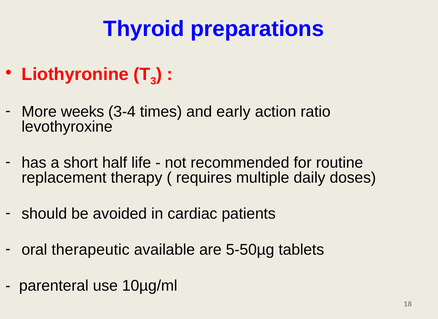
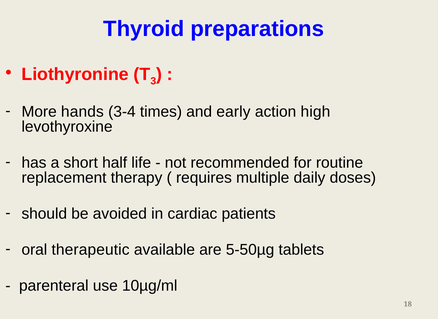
weeks: weeks -> hands
ratio: ratio -> high
